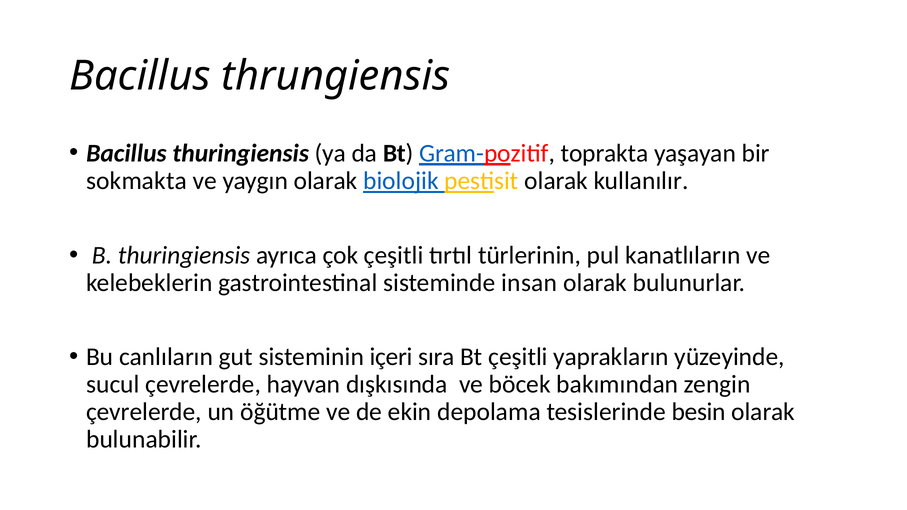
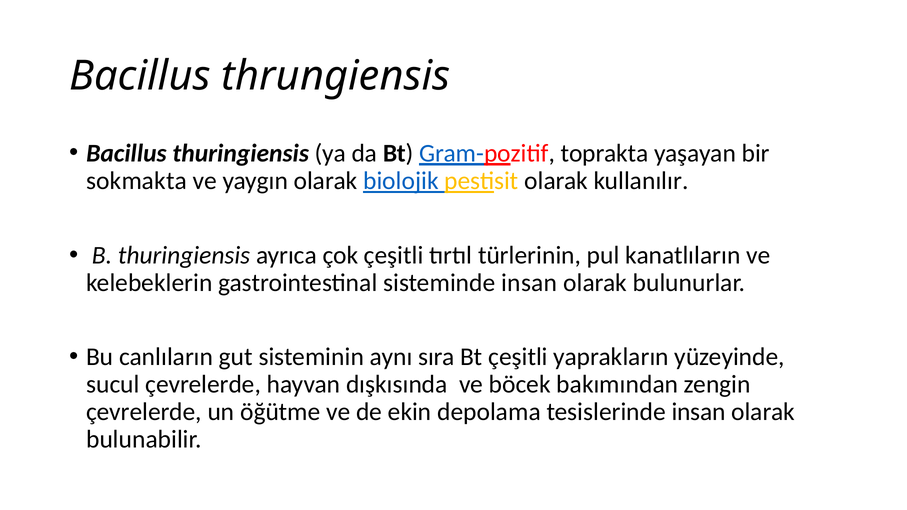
içeri: içeri -> aynı
tesislerinde besin: besin -> insan
